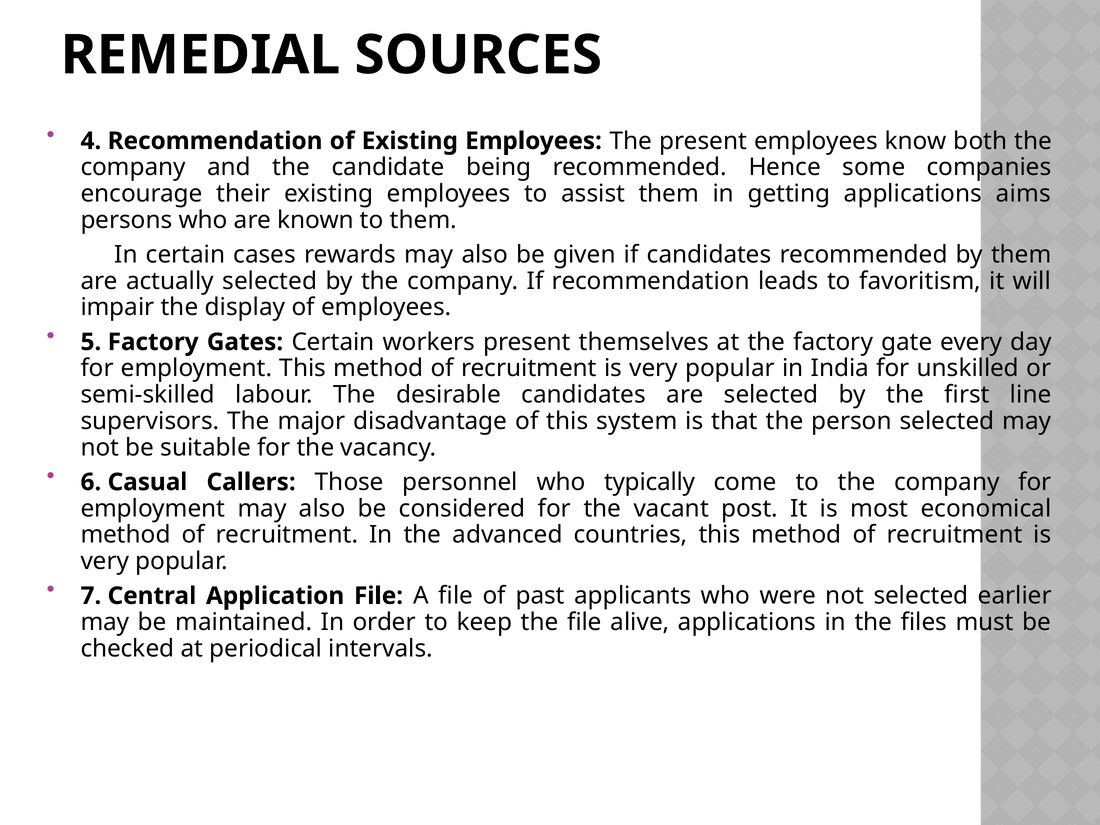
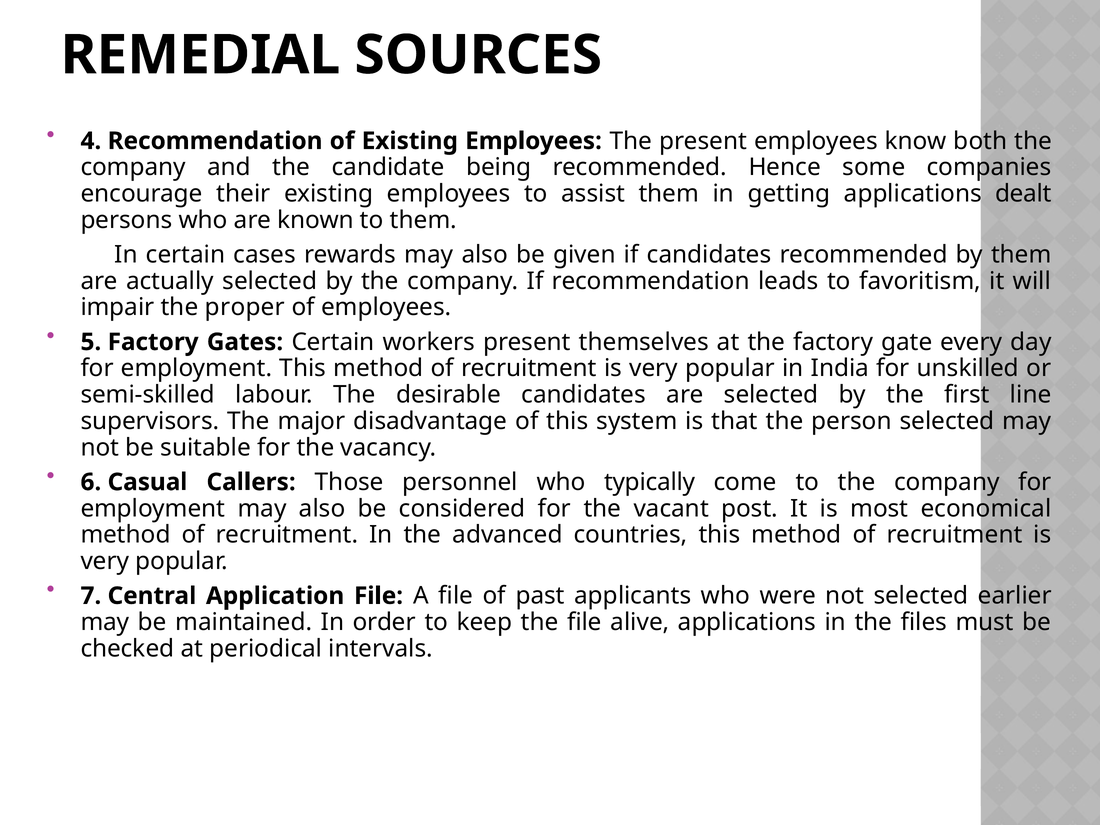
aims: aims -> dealt
display: display -> proper
